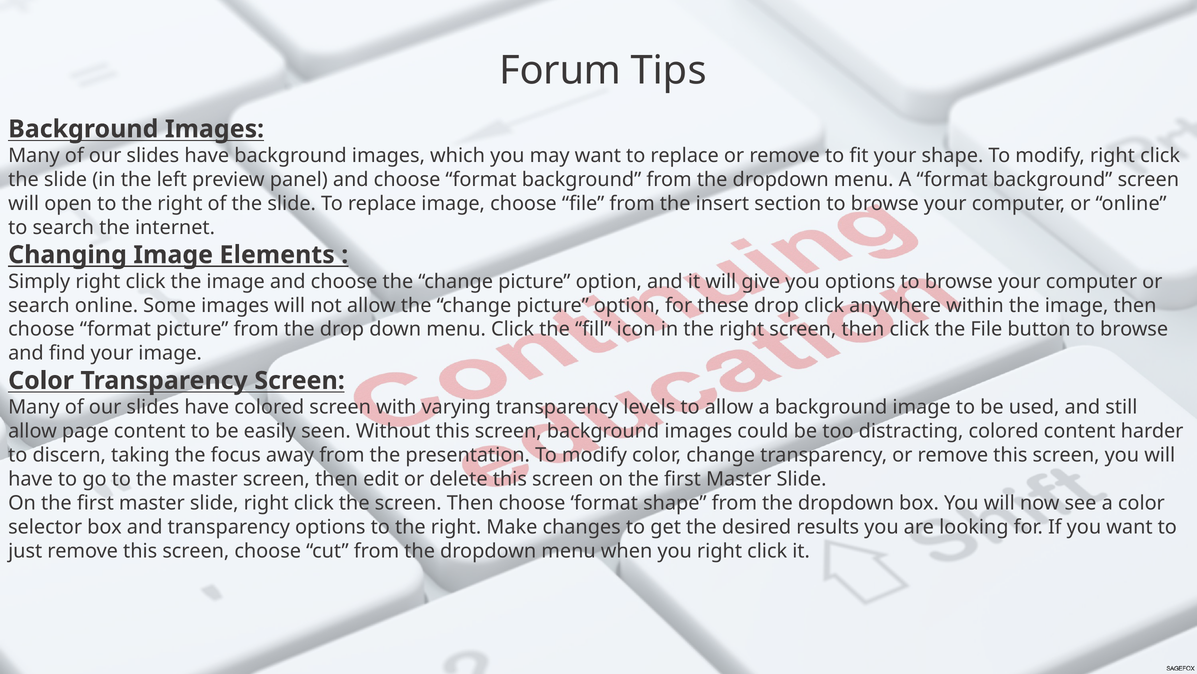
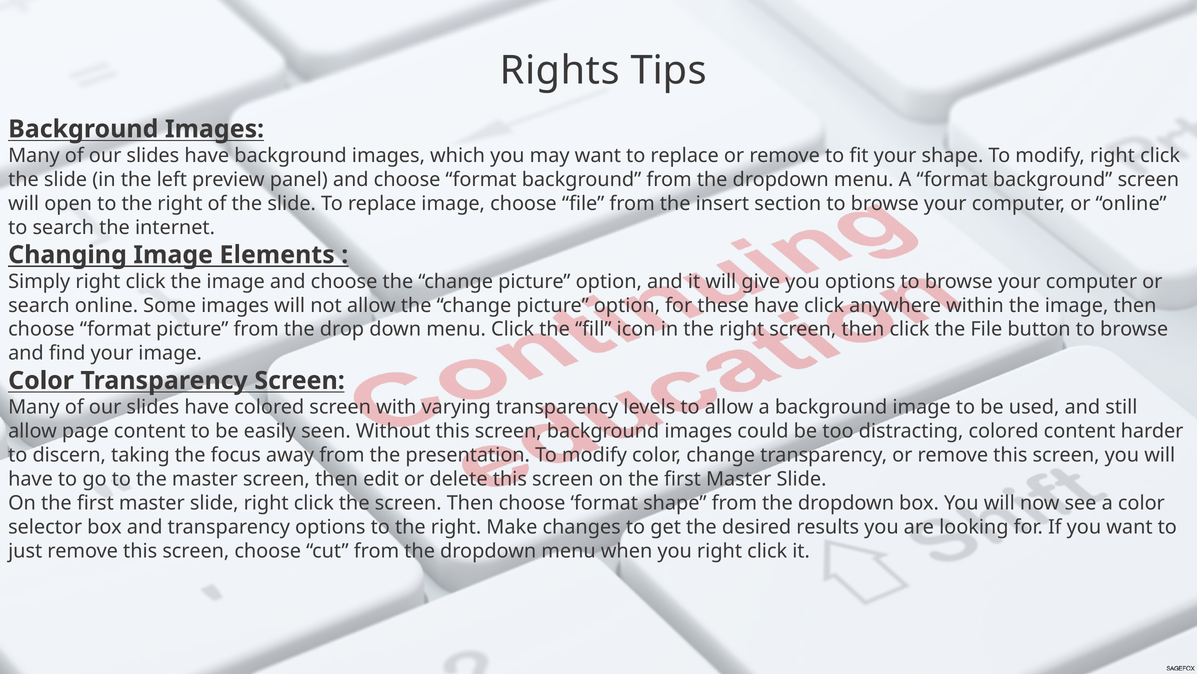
Forum: Forum -> Rights
these drop: drop -> have
